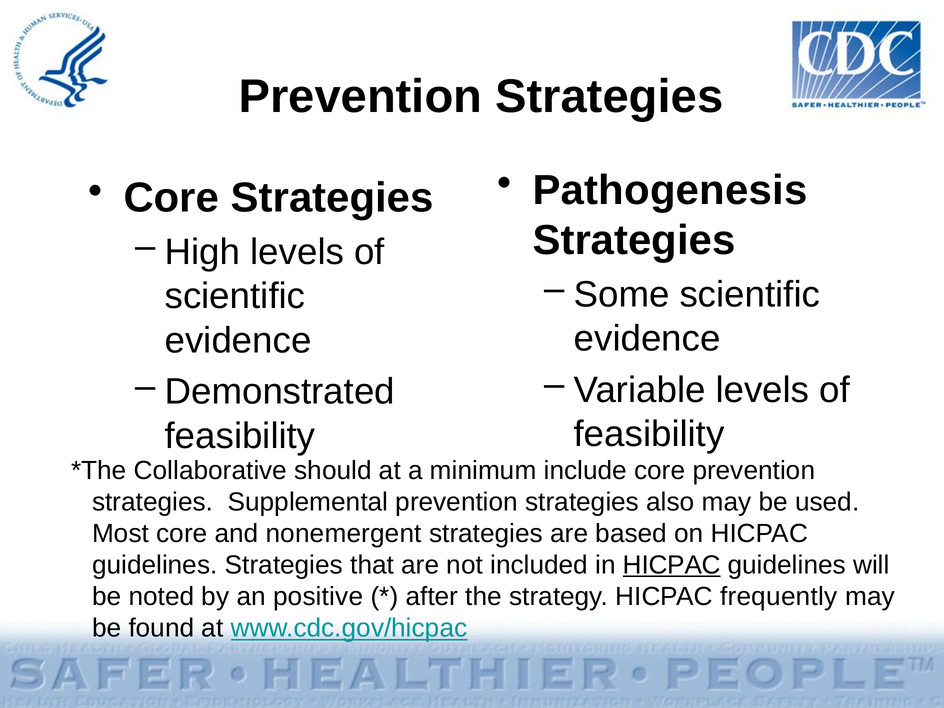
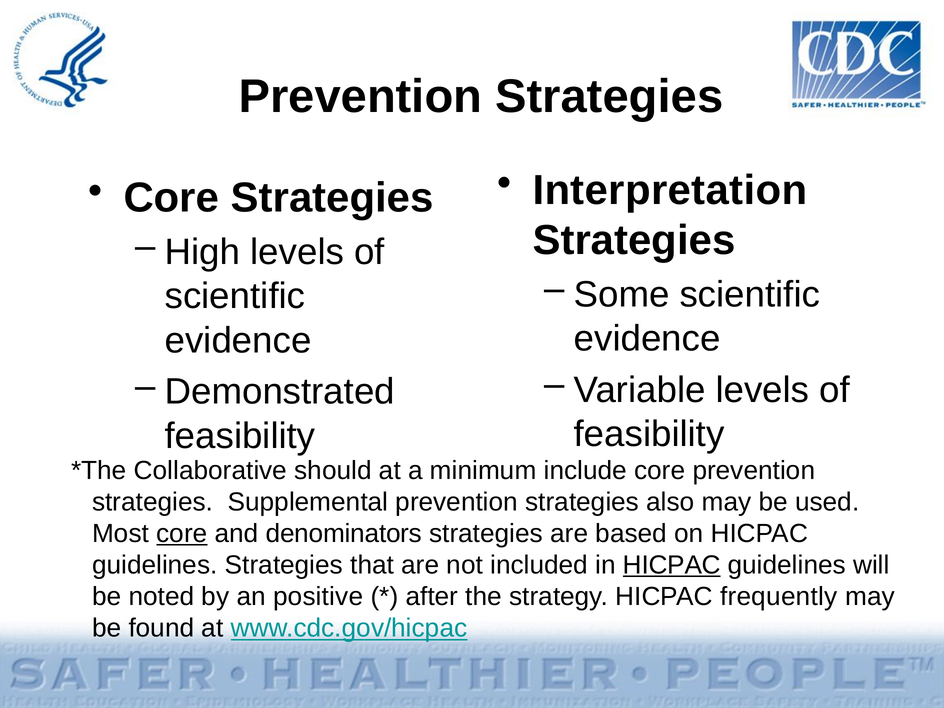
Pathogenesis: Pathogenesis -> Interpretation
core at (182, 534) underline: none -> present
nonemergent: nonemergent -> denominators
